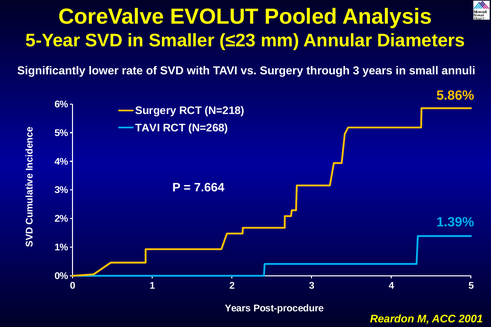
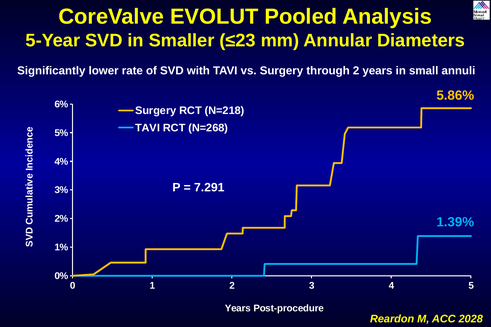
through 3: 3 -> 2
7.664: 7.664 -> 7.291
2001: 2001 -> 2028
